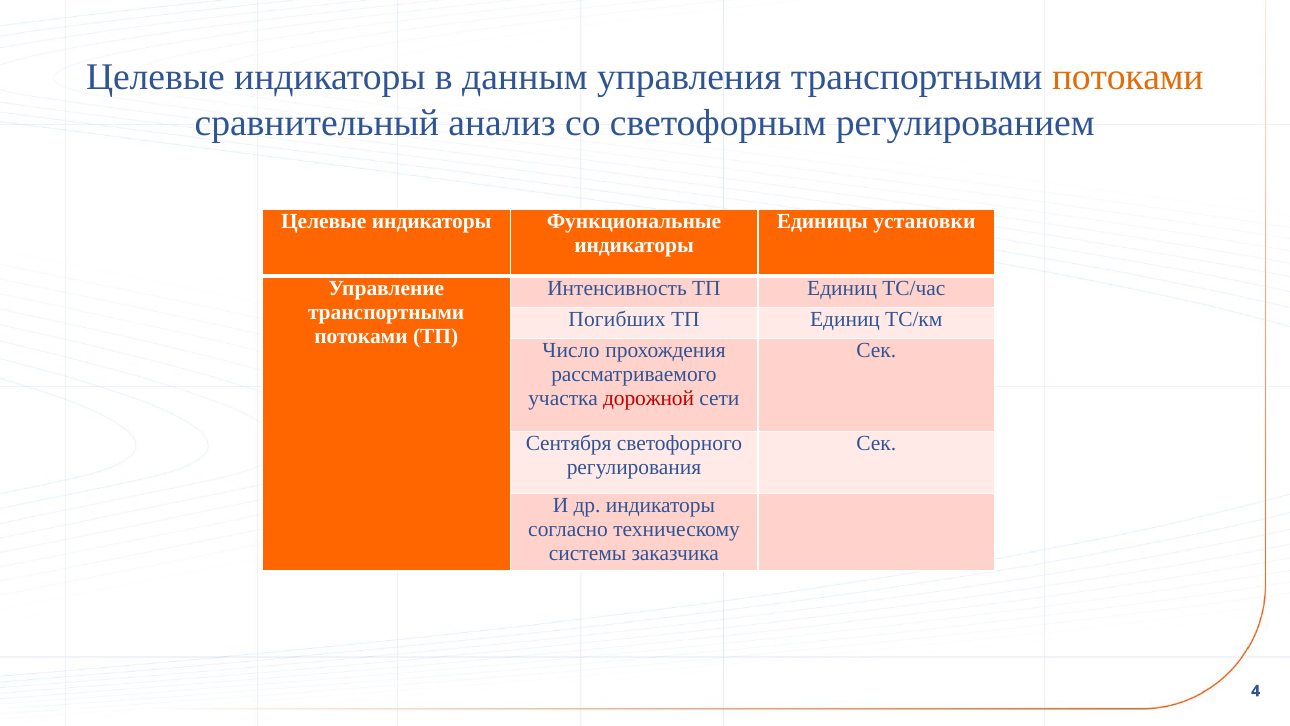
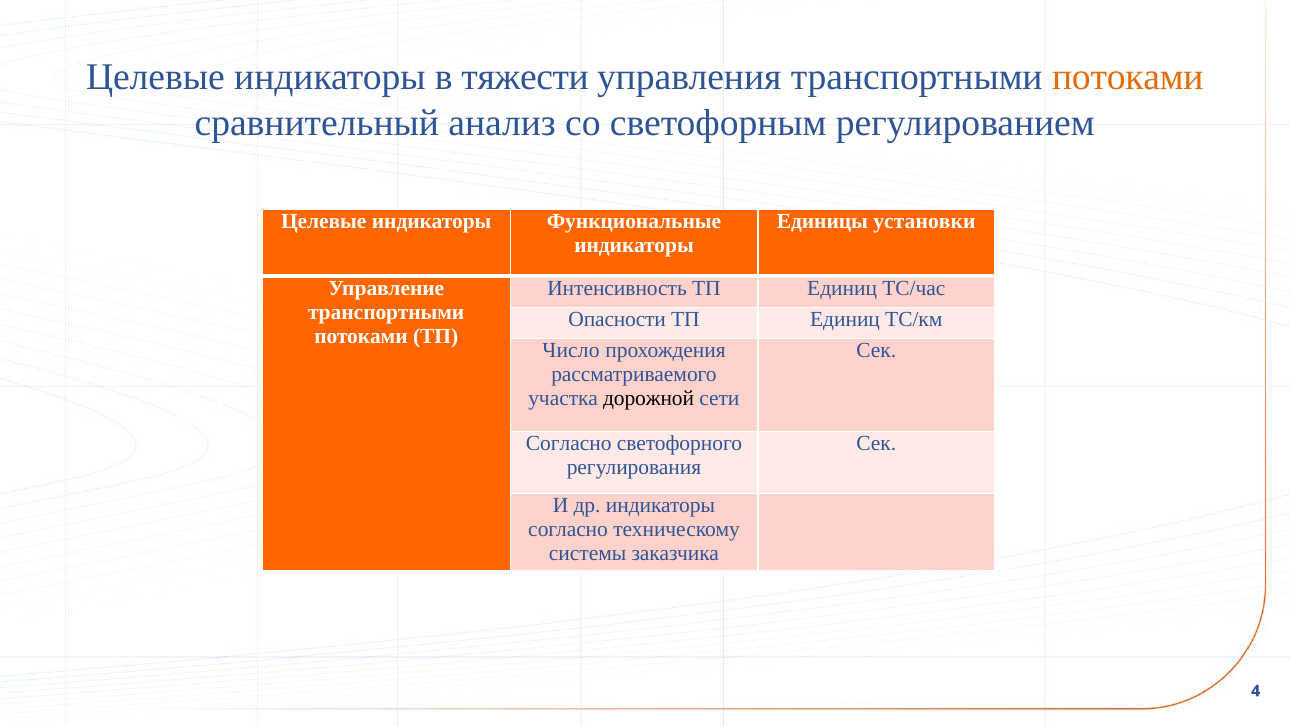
данным: данным -> тяжести
Погибших: Погибших -> Опасности
дорожной colour: red -> black
Сентября at (569, 443): Сентября -> Согласно
